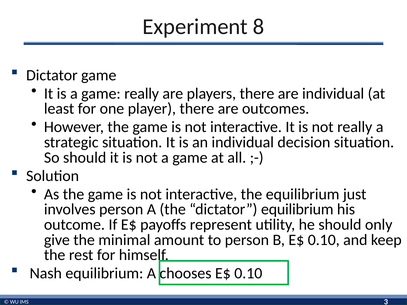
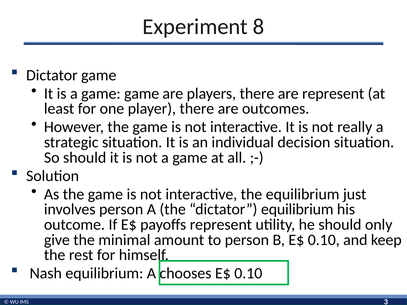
game really: really -> game
are individual: individual -> represent
